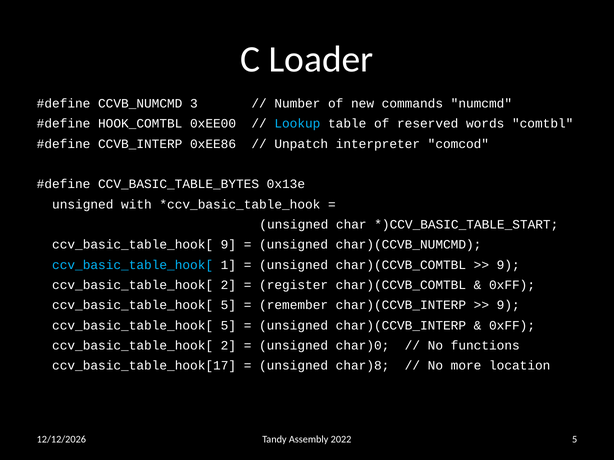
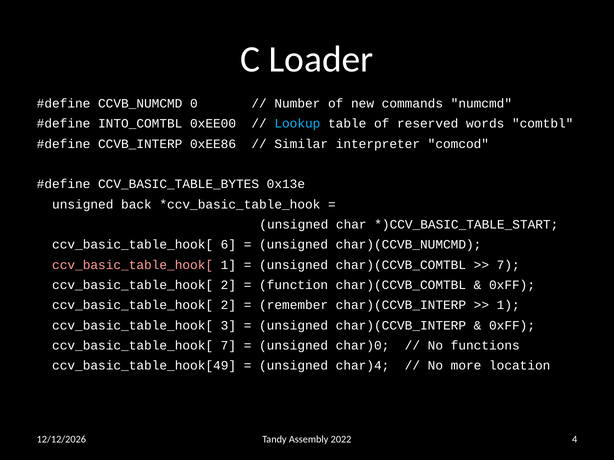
3: 3 -> 0
HOOK_COMTBL: HOOK_COMTBL -> INTO_COMTBL
Unpatch: Unpatch -> Similar
with: with -> back
ccv_basic_table_hook[ 9: 9 -> 6
ccv_basic_table_hook[ at (133, 265) colour: light blue -> pink
9 at (508, 265): 9 -> 7
register: register -> function
5 at (228, 306): 5 -> 2
9 at (508, 306): 9 -> 1
5 at (228, 326): 5 -> 3
2 at (228, 346): 2 -> 7
ccv_basic_table_hook[17: ccv_basic_table_hook[17 -> ccv_basic_table_hook[49
char)8: char)8 -> char)4
2022 5: 5 -> 4
